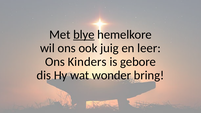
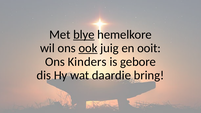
ook underline: none -> present
leer: leer -> ooit
wonder: wonder -> daardie
